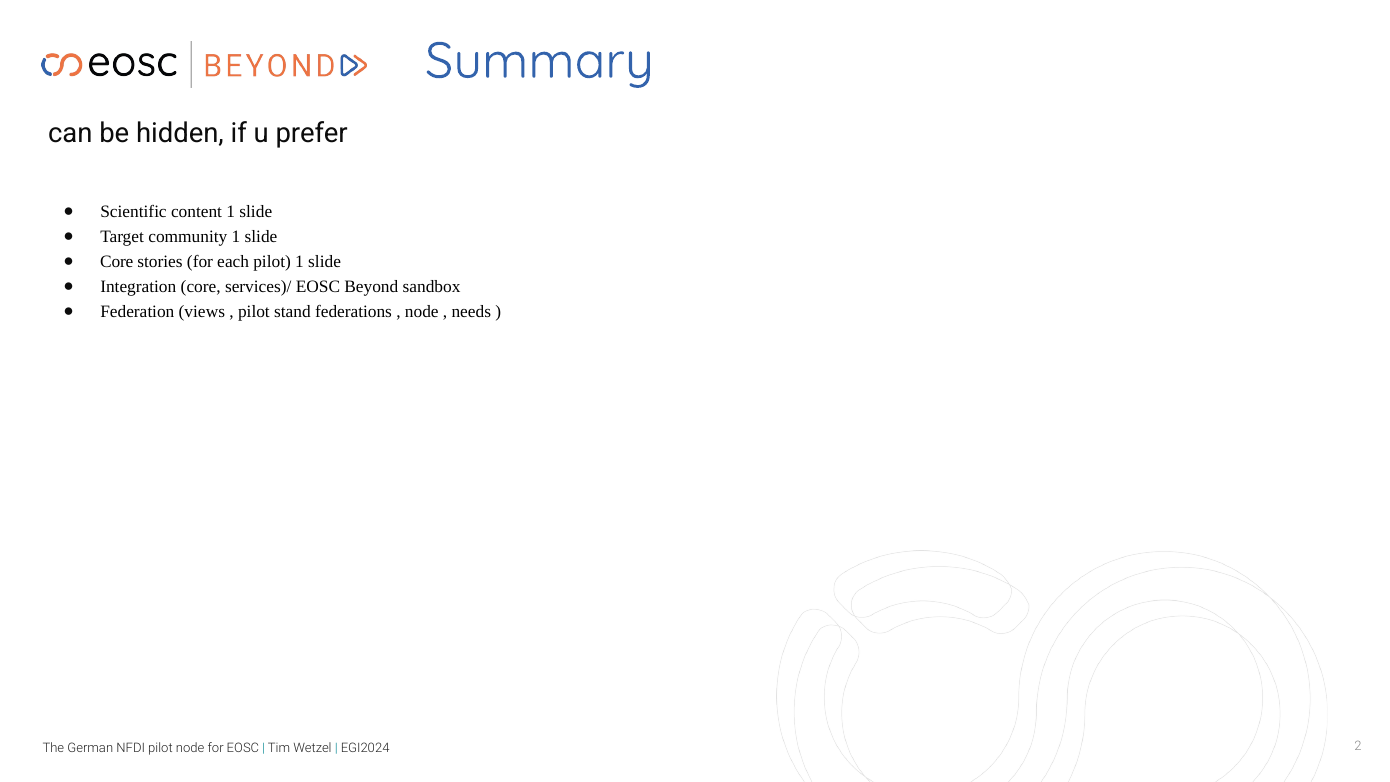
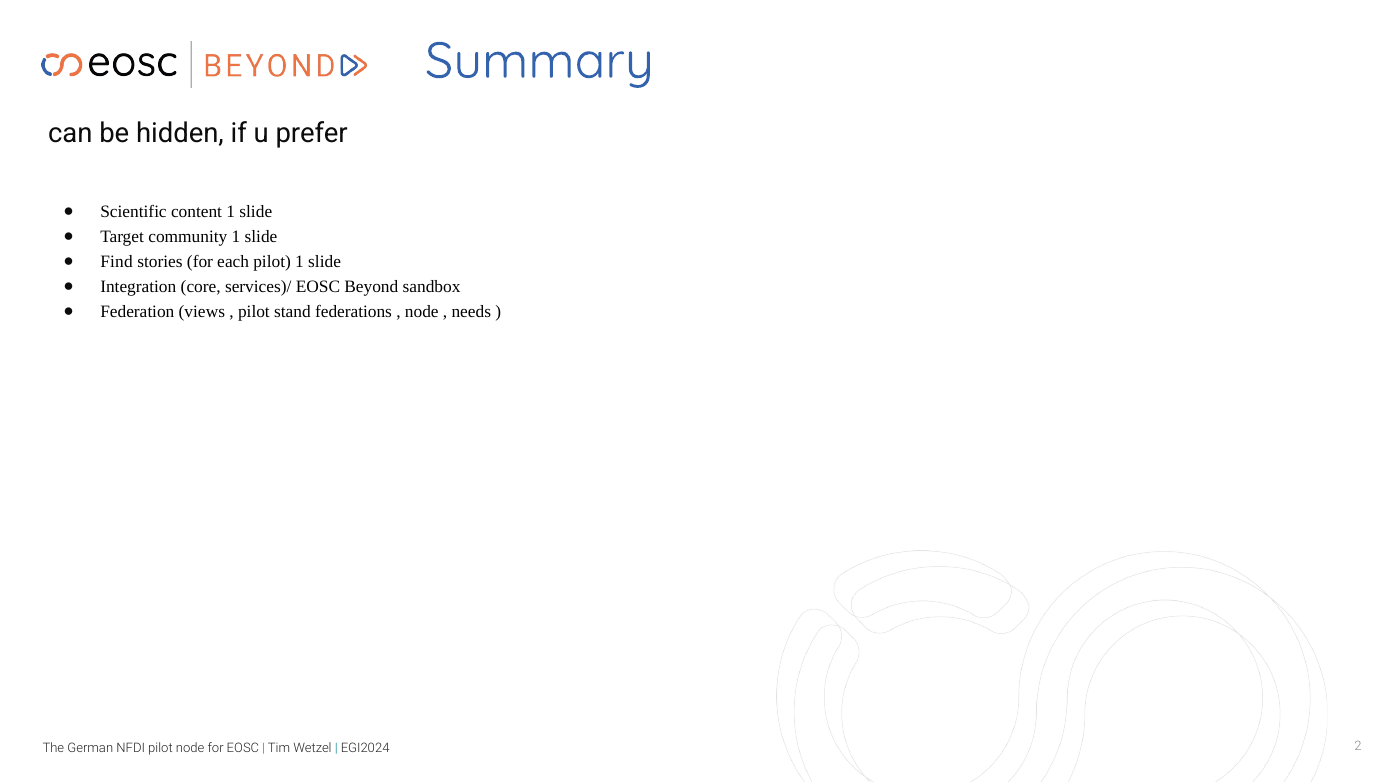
Core at (117, 262): Core -> Find
